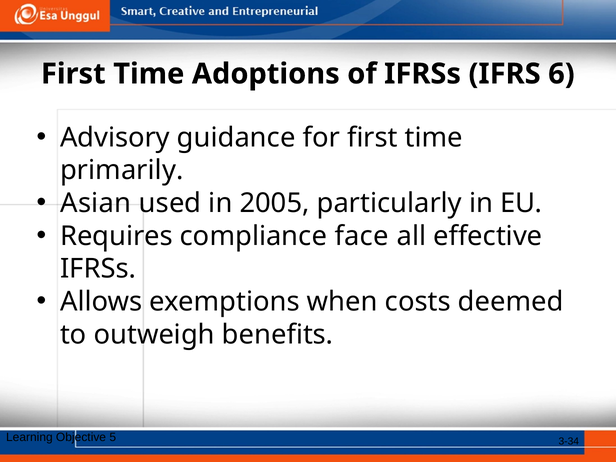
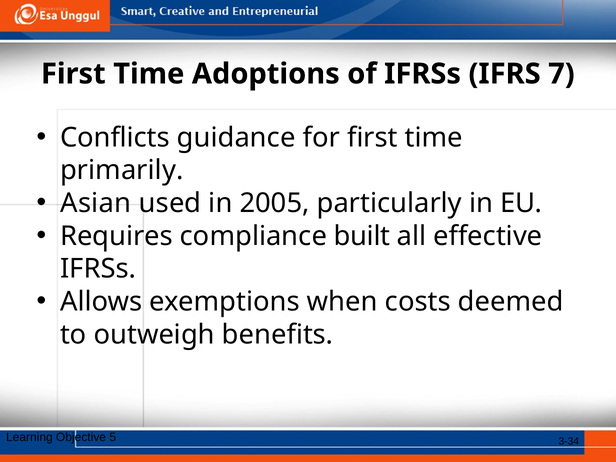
6: 6 -> 7
Advisory: Advisory -> Conflicts
face: face -> built
